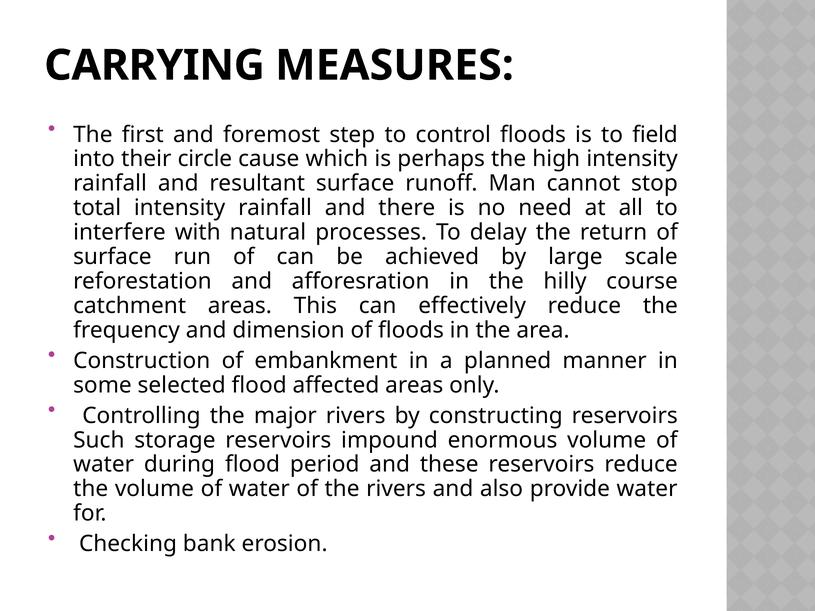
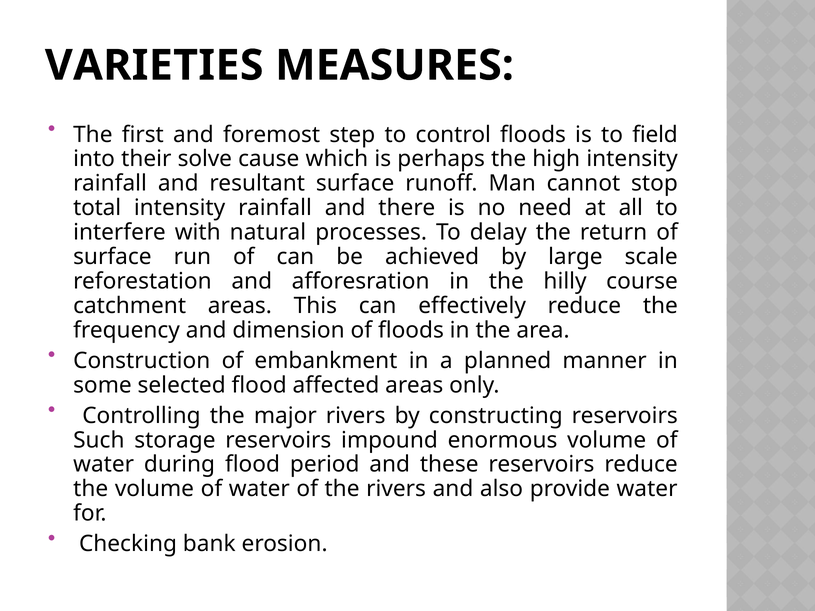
CARRYING: CARRYING -> VARIETIES
circle: circle -> solve
